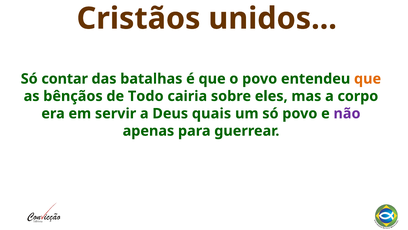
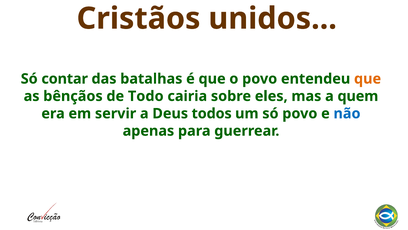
corpo: corpo -> quem
quais: quais -> todos
não colour: purple -> blue
